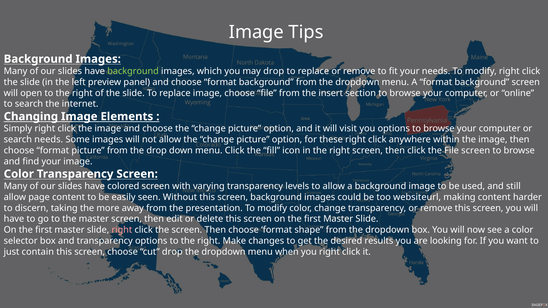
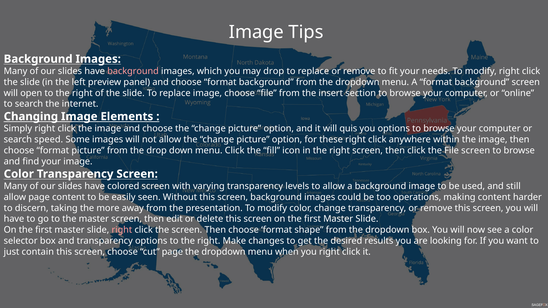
background at (133, 71) colour: light green -> pink
visit: visit -> quis
search needs: needs -> speed
websiteurl: websiteurl -> operations
cut drop: drop -> page
